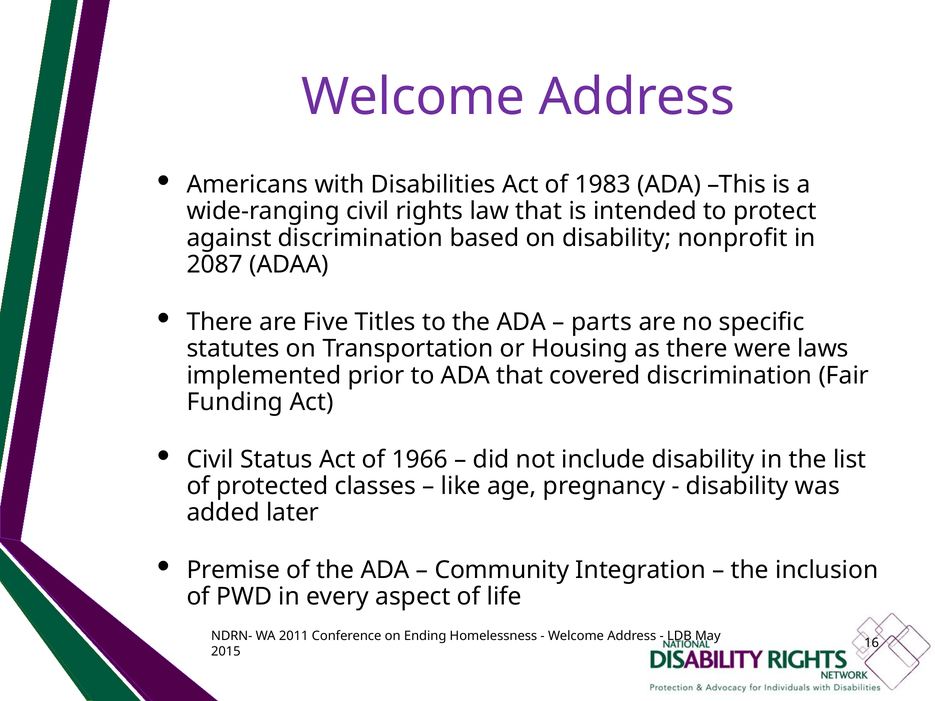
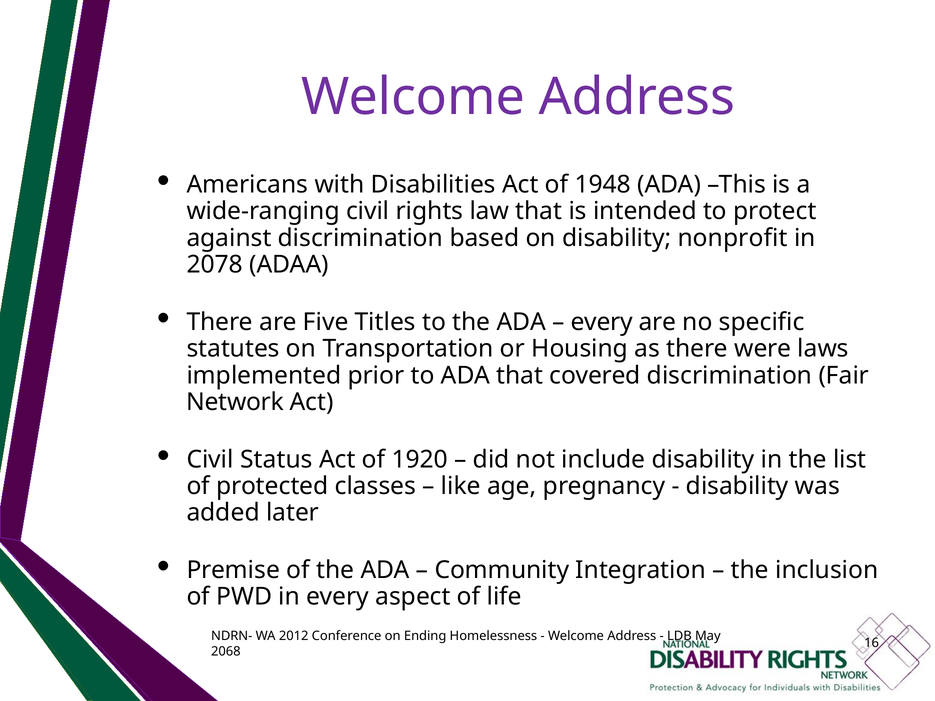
1983: 1983 -> 1948
2087: 2087 -> 2078
parts at (601, 322): parts -> every
Funding: Funding -> Network
1966: 1966 -> 1920
2011: 2011 -> 2012
2015: 2015 -> 2068
